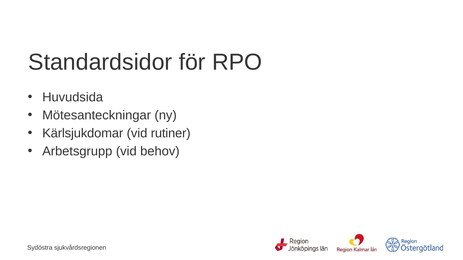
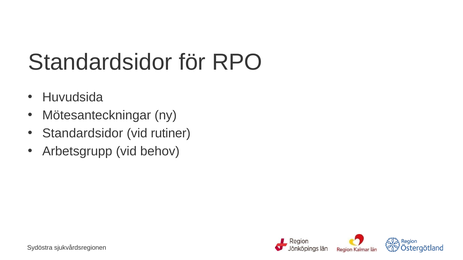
Kärlsjukdomar at (83, 133): Kärlsjukdomar -> Standardsidor
